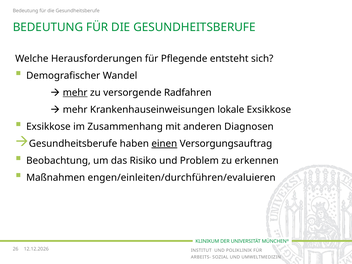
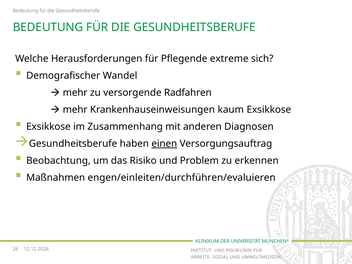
entsteht: entsteht -> extreme
mehr at (75, 93) underline: present -> none
lokale: lokale -> kaum
